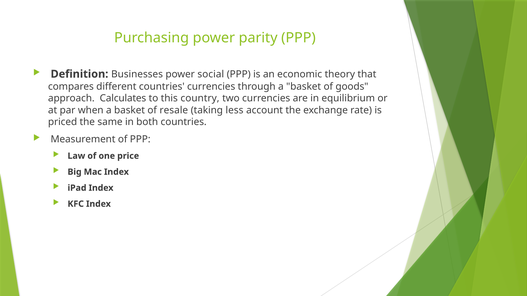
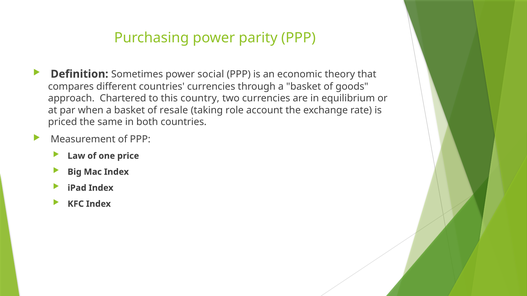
Businesses: Businesses -> Sometimes
Calculates: Calculates -> Chartered
less: less -> role
